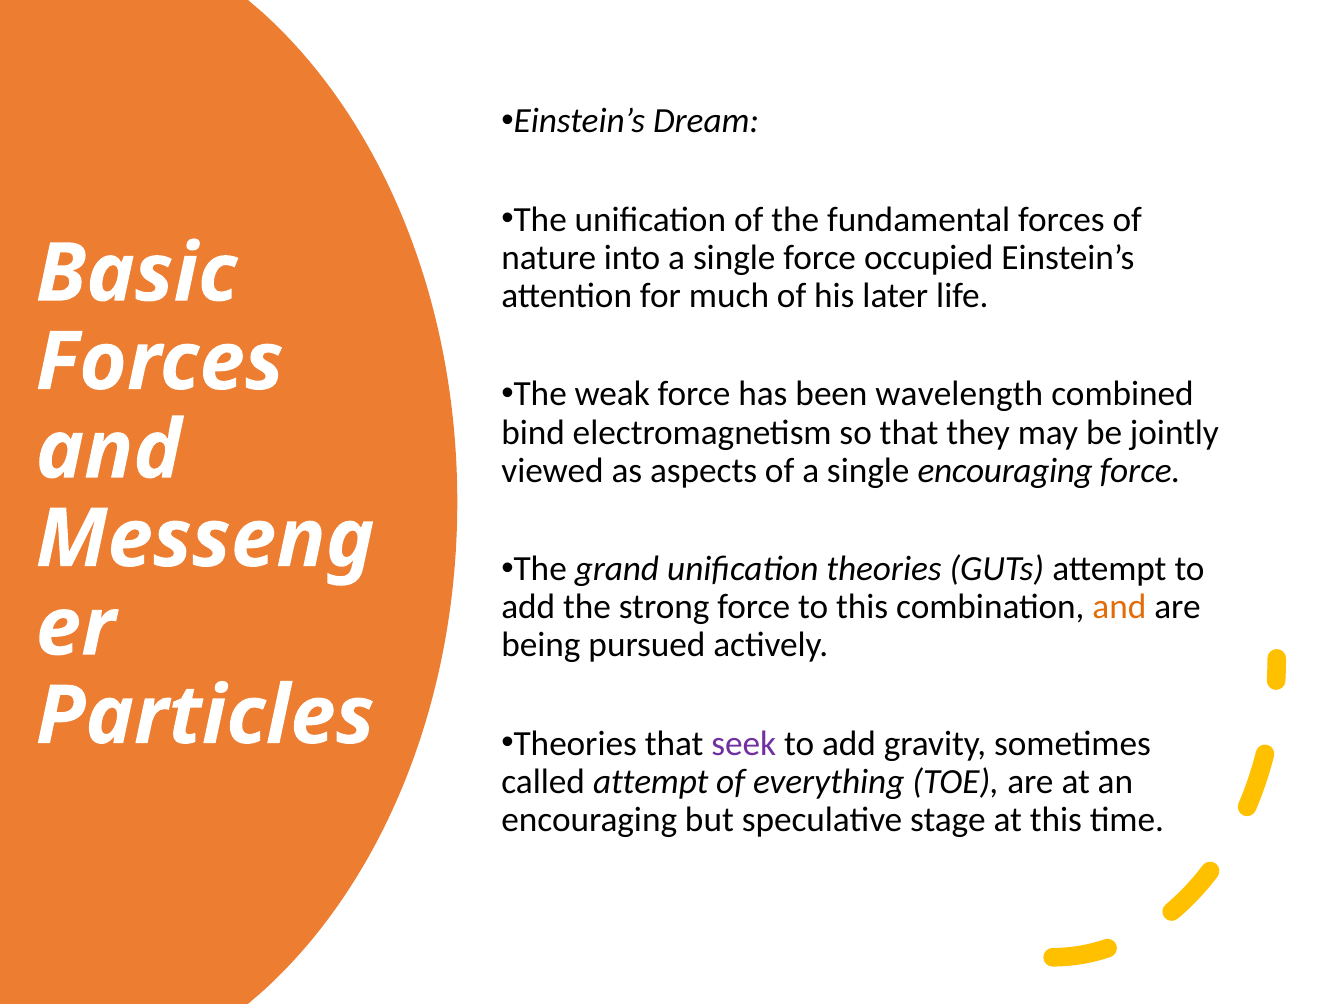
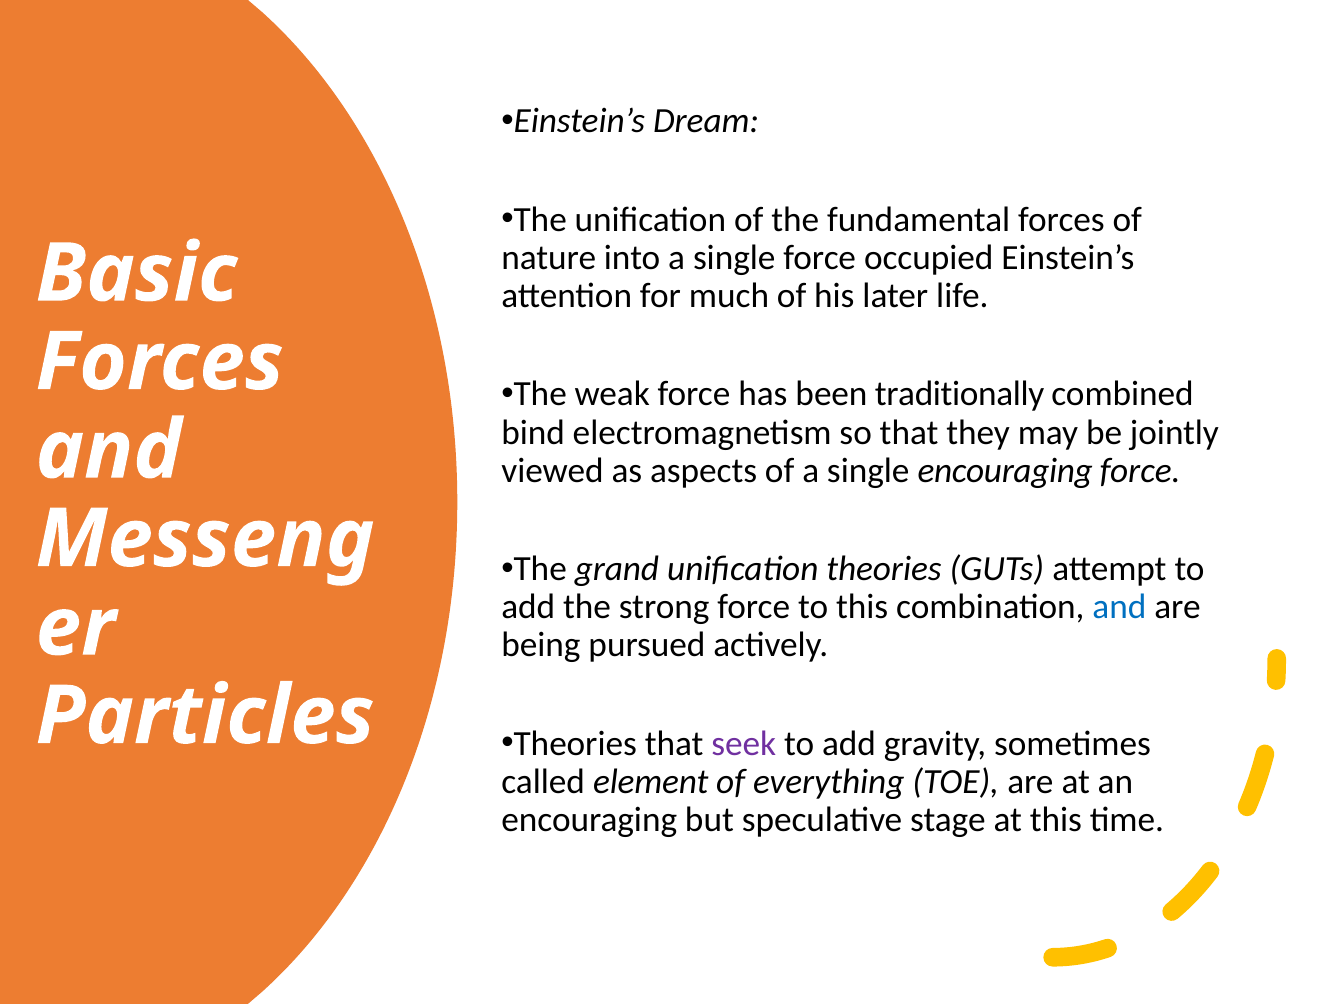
wavelength: wavelength -> traditionally
and at (1119, 607) colour: orange -> blue
called attempt: attempt -> element
